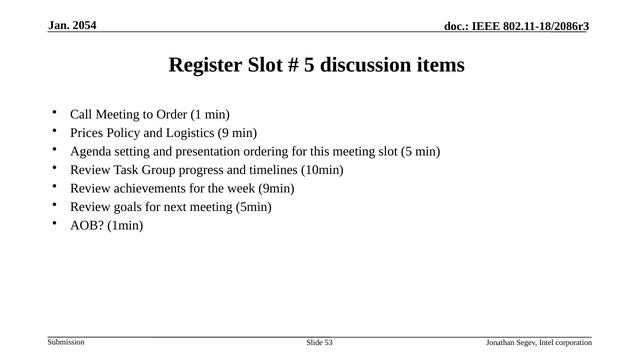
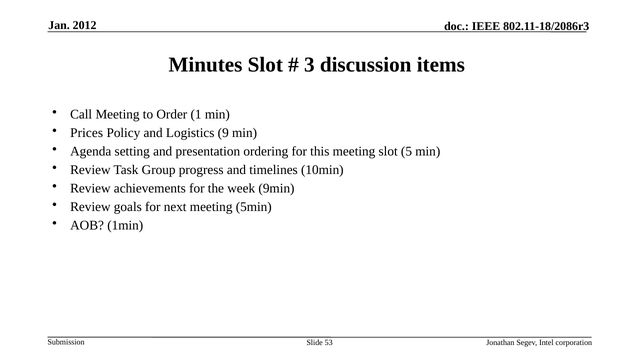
2054: 2054 -> 2012
Register: Register -> Minutes
5 at (309, 65): 5 -> 3
